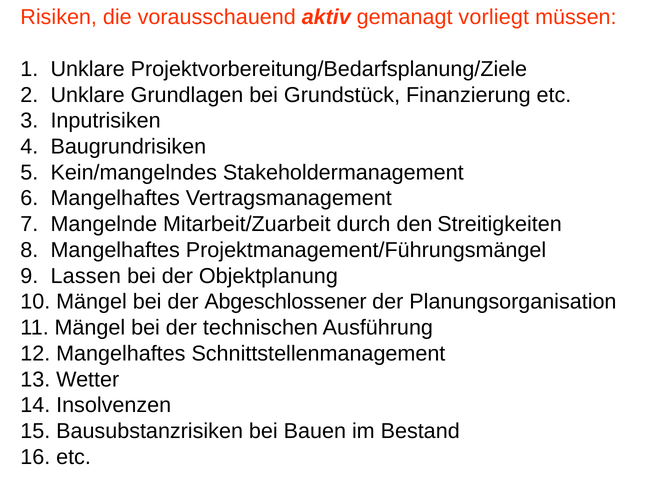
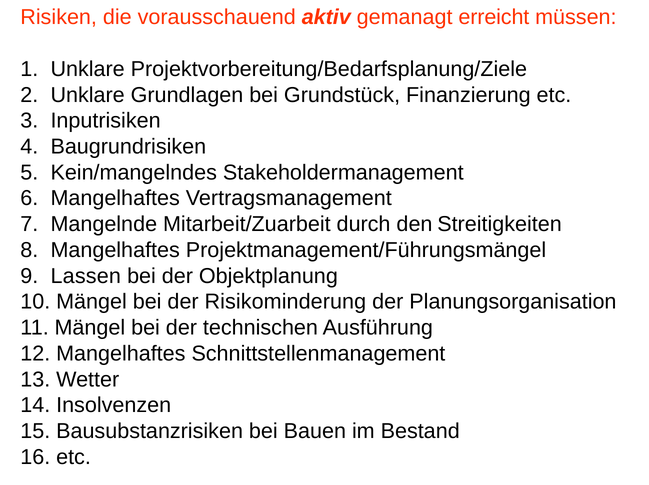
vorliegt: vorliegt -> erreicht
Abgeschlossener: Abgeschlossener -> Risikominderung
